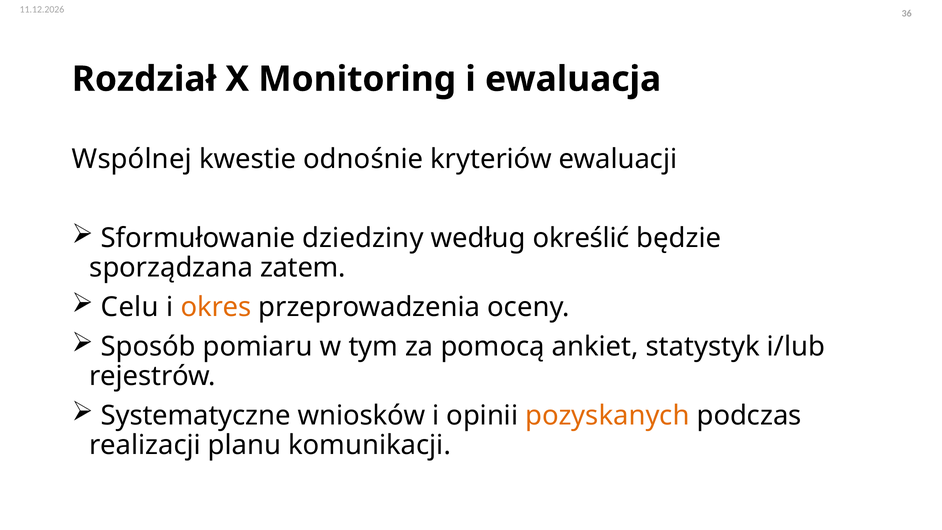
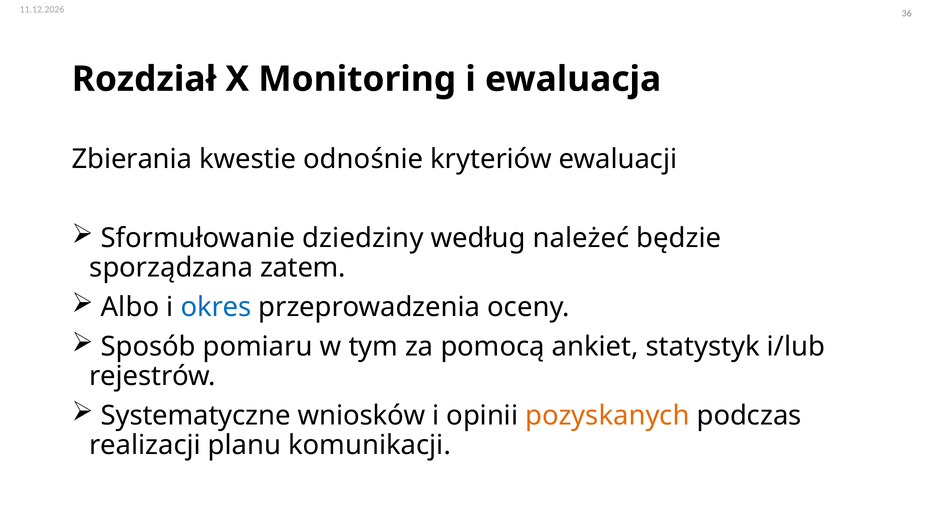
Wspólnej: Wspólnej -> Zbierania
określić: określić -> należeć
Celu: Celu -> Albo
okres colour: orange -> blue
